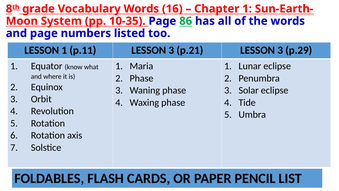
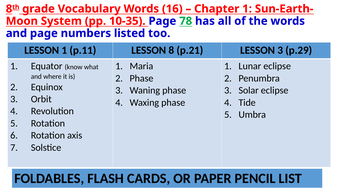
86: 86 -> 78
p.11 LESSON 3: 3 -> 8
